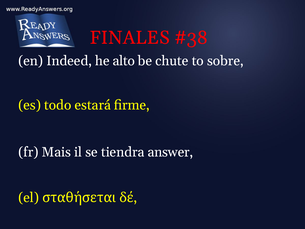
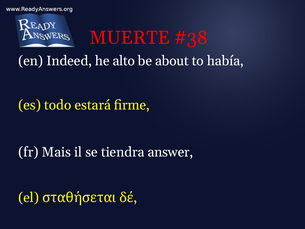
FINALES: FINALES -> MUERTE
chute: chute -> about
sobre: sobre -> había
